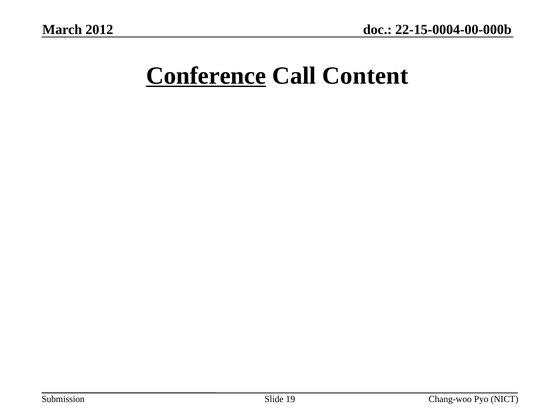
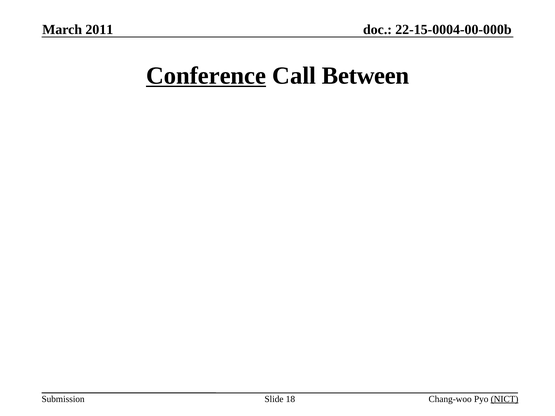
2012: 2012 -> 2011
Content: Content -> Between
19: 19 -> 18
NICT underline: none -> present
